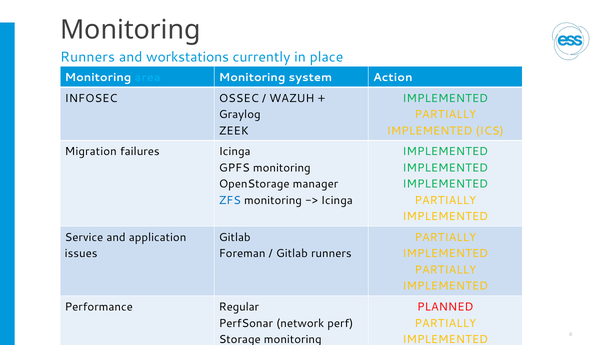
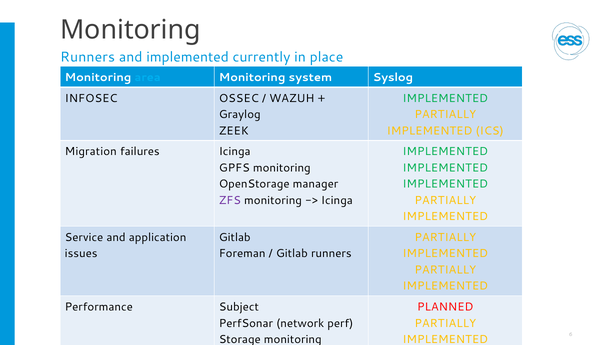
and workstations: workstations -> implemented
system Action: Action -> Syslog
ZFS colour: blue -> purple
Regular: Regular -> Subject
